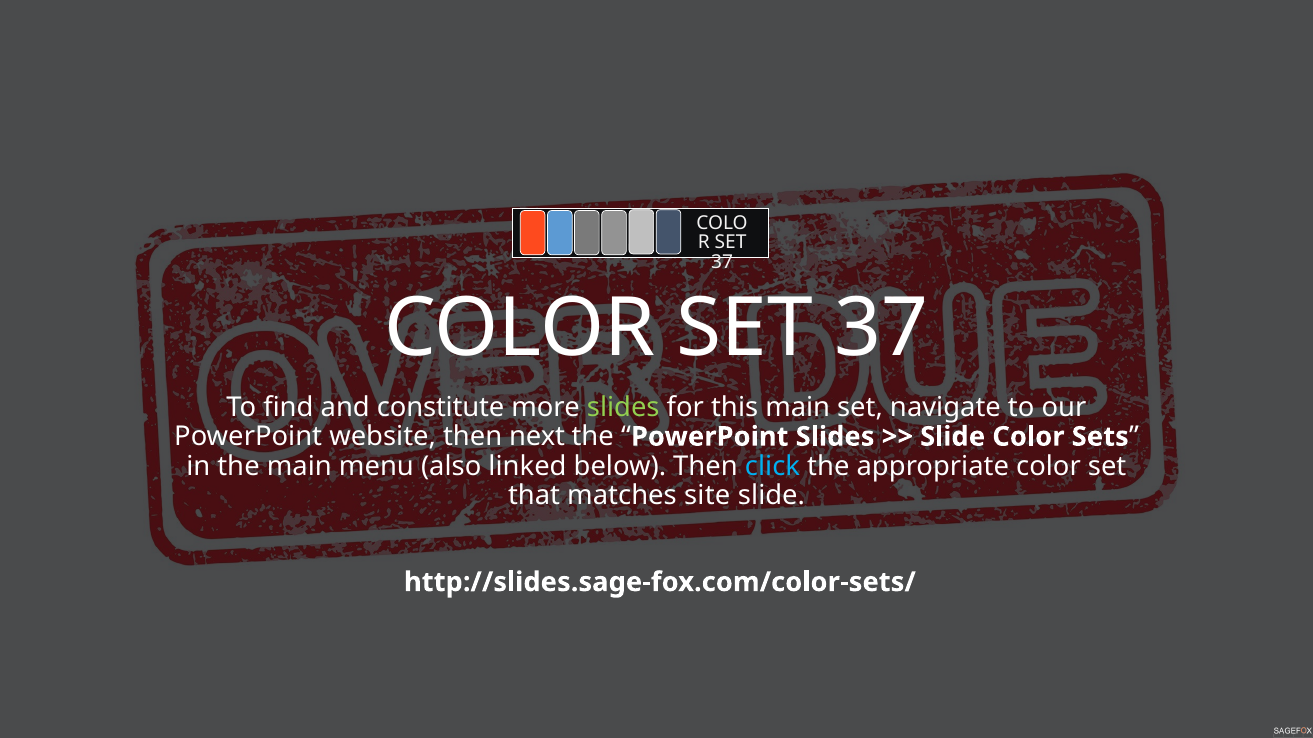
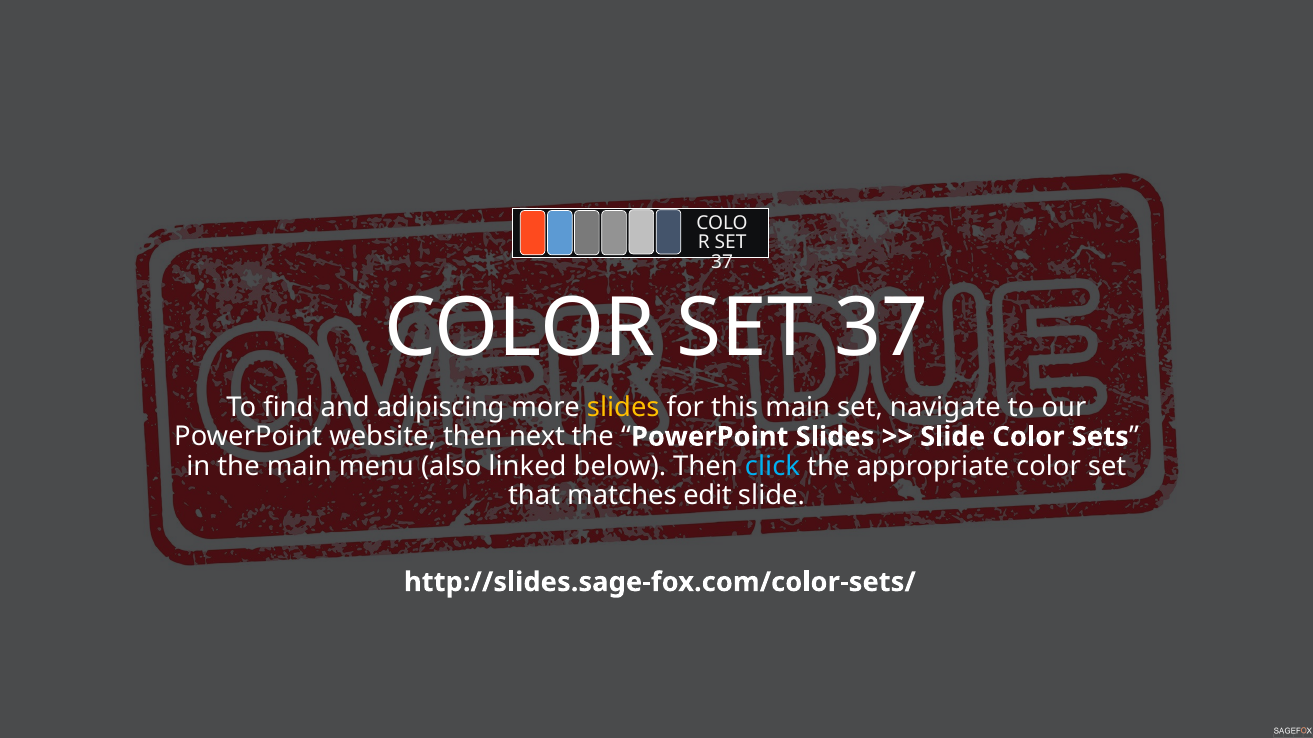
constitute: constitute -> adipiscing
slides at (623, 407) colour: light green -> yellow
site: site -> edit
